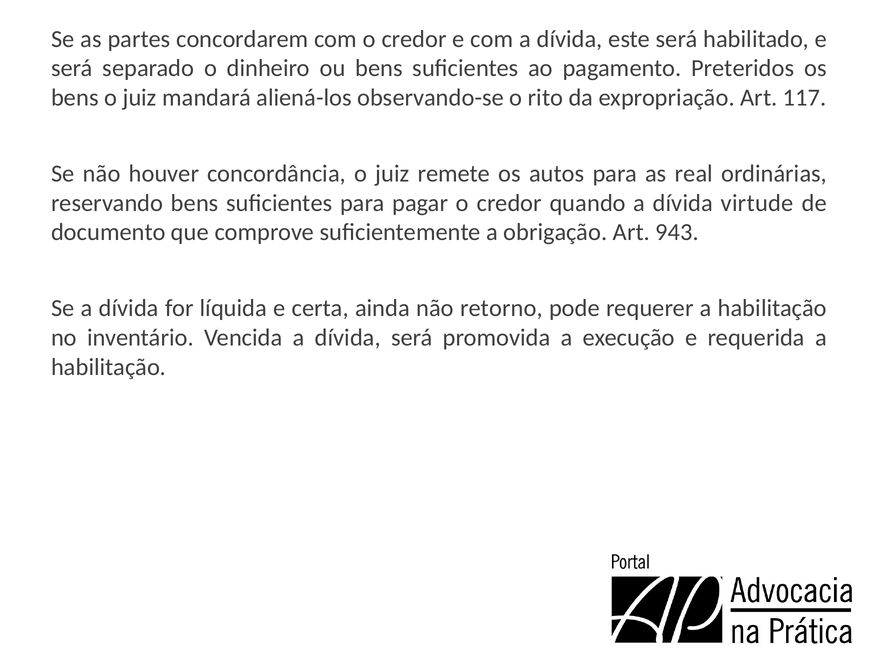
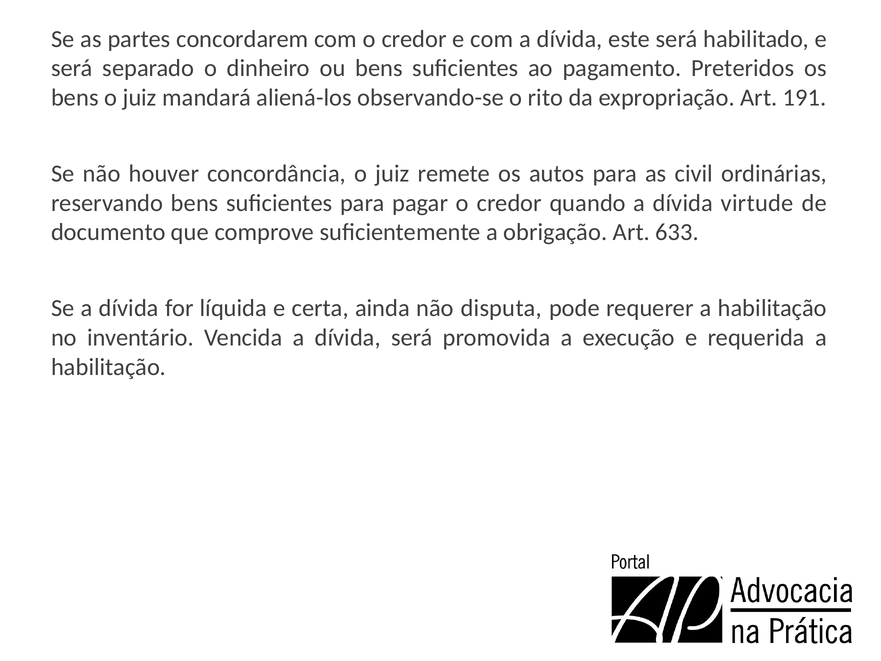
117: 117 -> 191
real: real -> civil
943: 943 -> 633
retorno: retorno -> disputa
